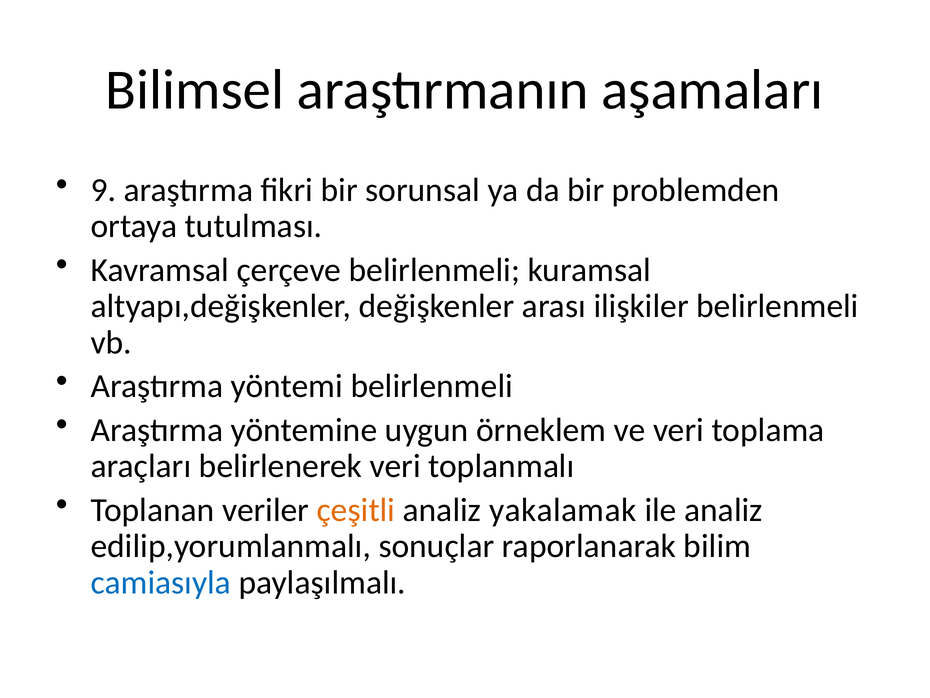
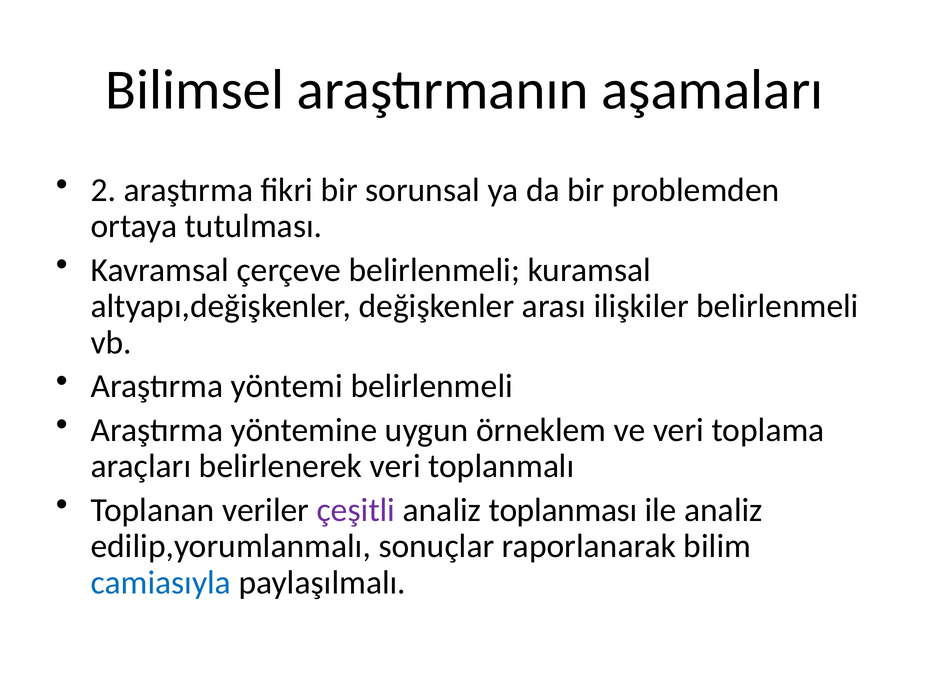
9: 9 -> 2
çeşitli colour: orange -> purple
yakalamak: yakalamak -> toplanması
